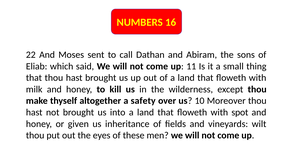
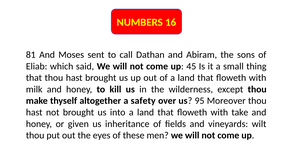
22: 22 -> 81
11: 11 -> 45
10: 10 -> 95
spot: spot -> take
